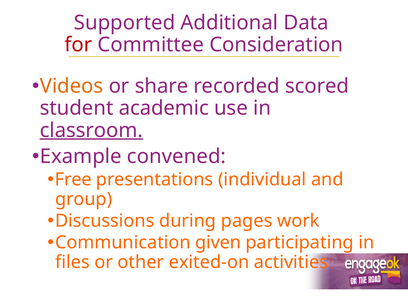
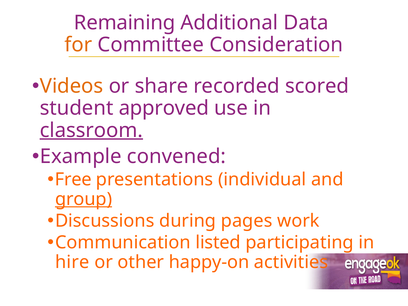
Supported: Supported -> Remaining
for colour: red -> orange
academic: academic -> approved
group underline: none -> present
given: given -> listed
files: files -> hire
exited-on: exited-on -> happy-on
